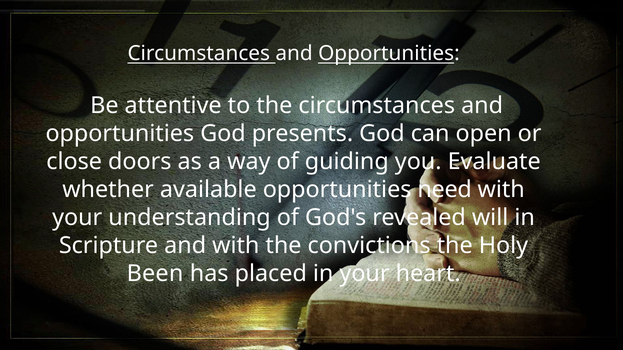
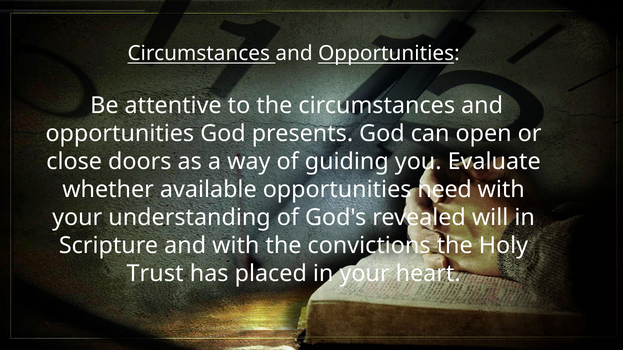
Been: Been -> Trust
